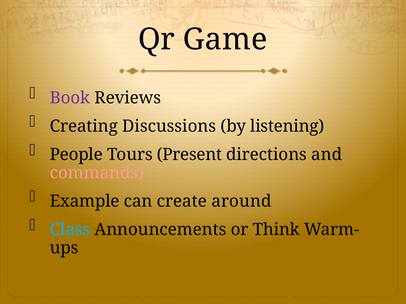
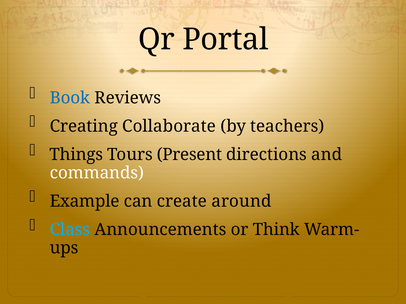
Game: Game -> Portal
Book colour: purple -> blue
Discussions: Discussions -> Collaborate
listening: listening -> teachers
People: People -> Things
commands colour: pink -> white
